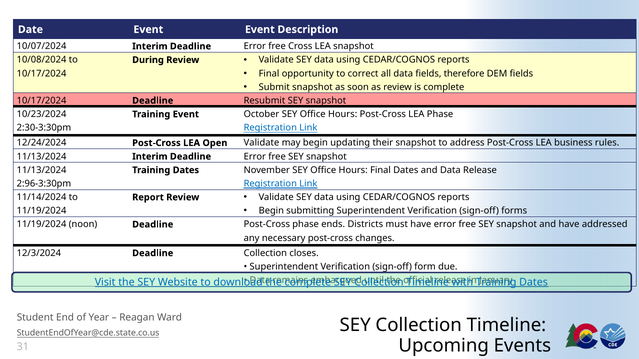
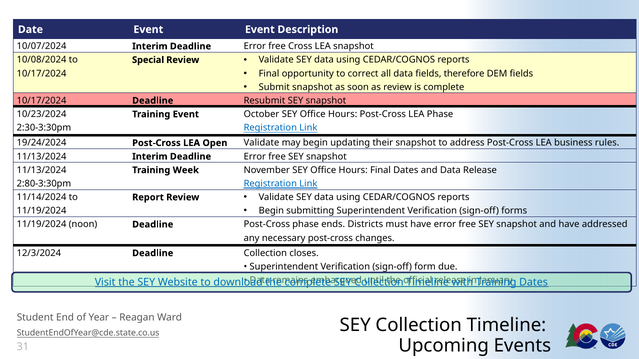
During: During -> Special
12/24/2024: 12/24/2024 -> 19/24/2024
Dates at (186, 170): Dates -> Week
2:96-3:30pm: 2:96-3:30pm -> 2:80-3:30pm
